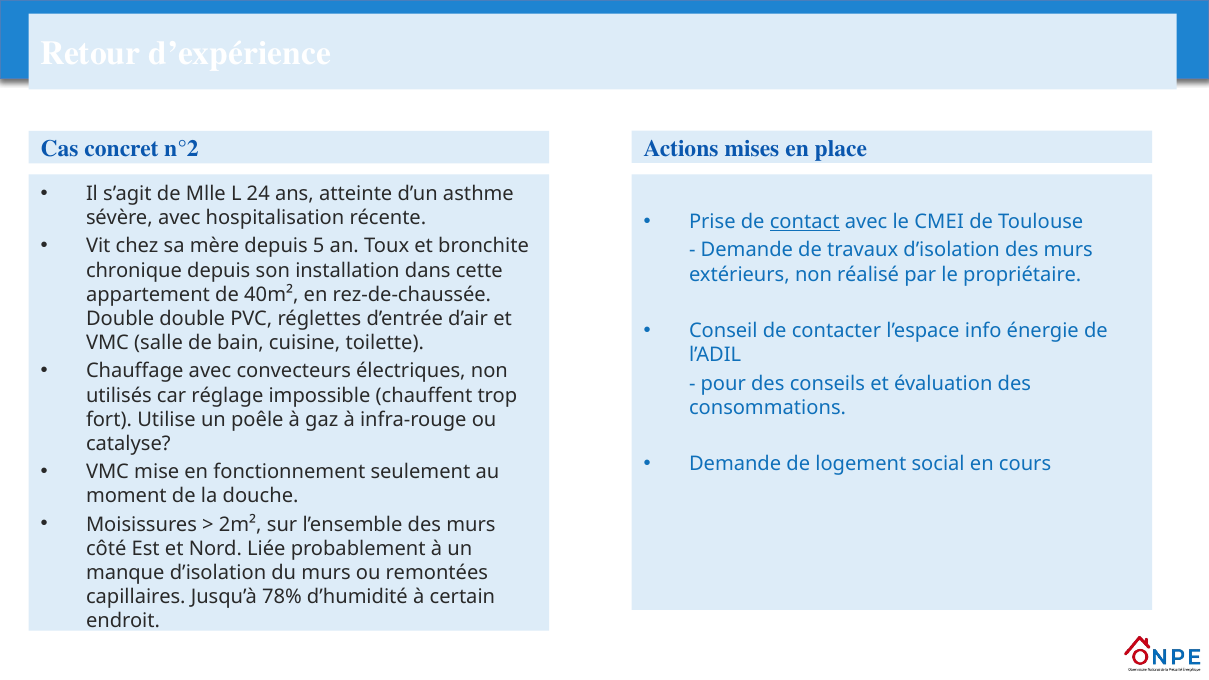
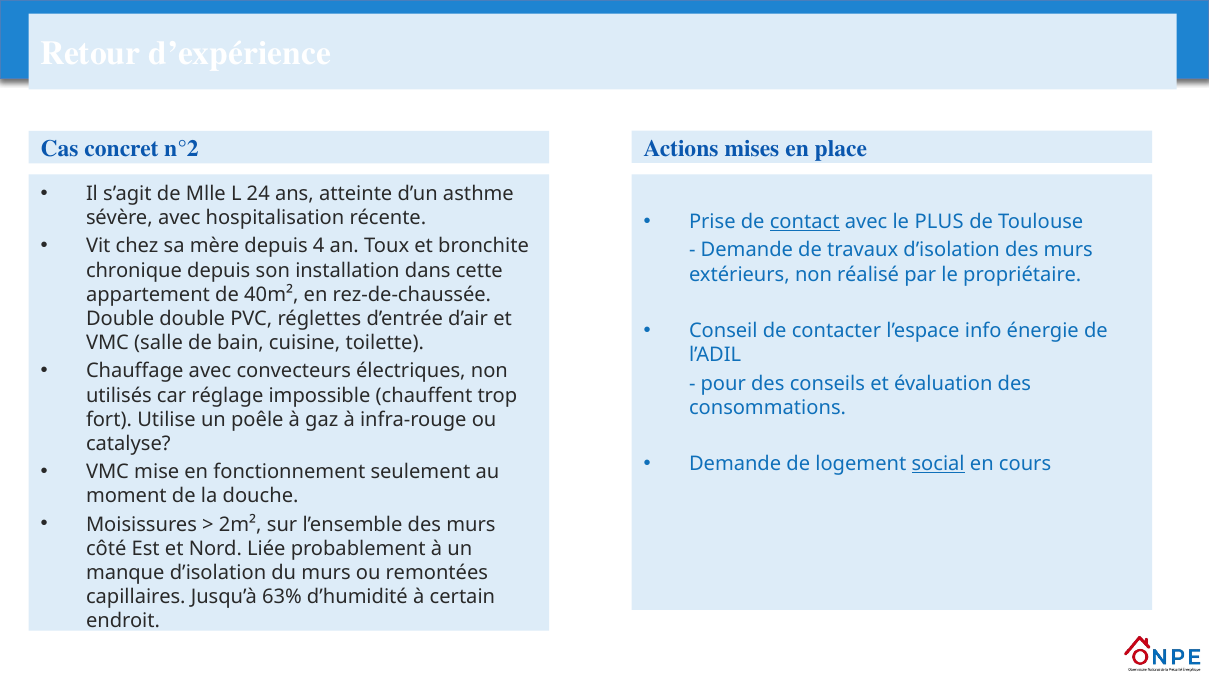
CMEI: CMEI -> PLUS
5: 5 -> 4
social underline: none -> present
78%: 78% -> 63%
